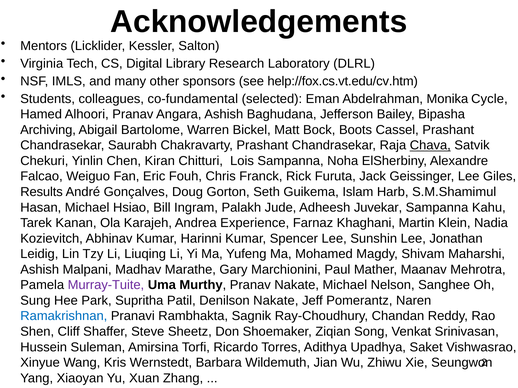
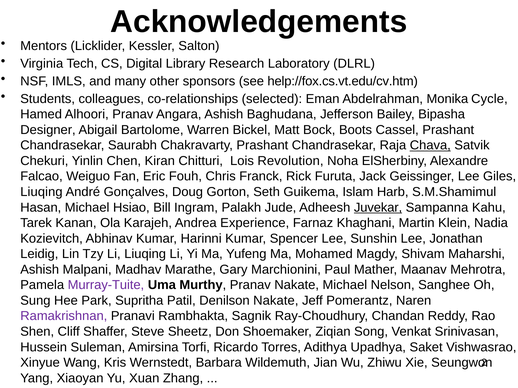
co-fundamental: co-fundamental -> co-relationships
Archiving: Archiving -> Designer
Lois Sampanna: Sampanna -> Revolution
Results at (42, 192): Results -> Liuqing
Juvekar underline: none -> present
Ramakrishnan colour: blue -> purple
